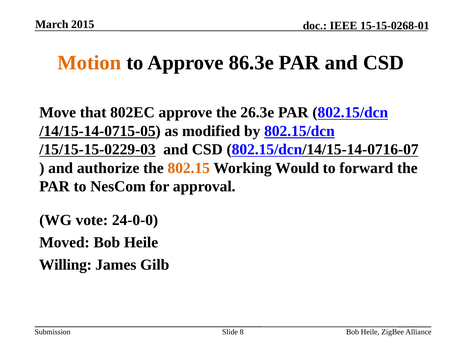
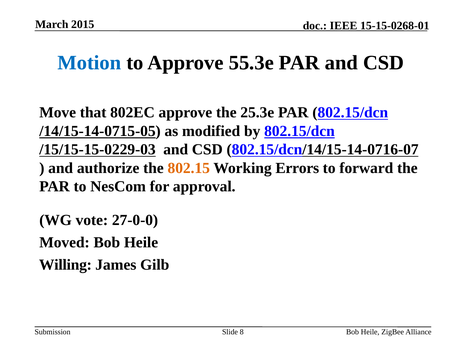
Motion colour: orange -> blue
86.3e: 86.3e -> 55.3e
26.3e: 26.3e -> 25.3e
Would: Would -> Errors
24-0-0: 24-0-0 -> 27-0-0
